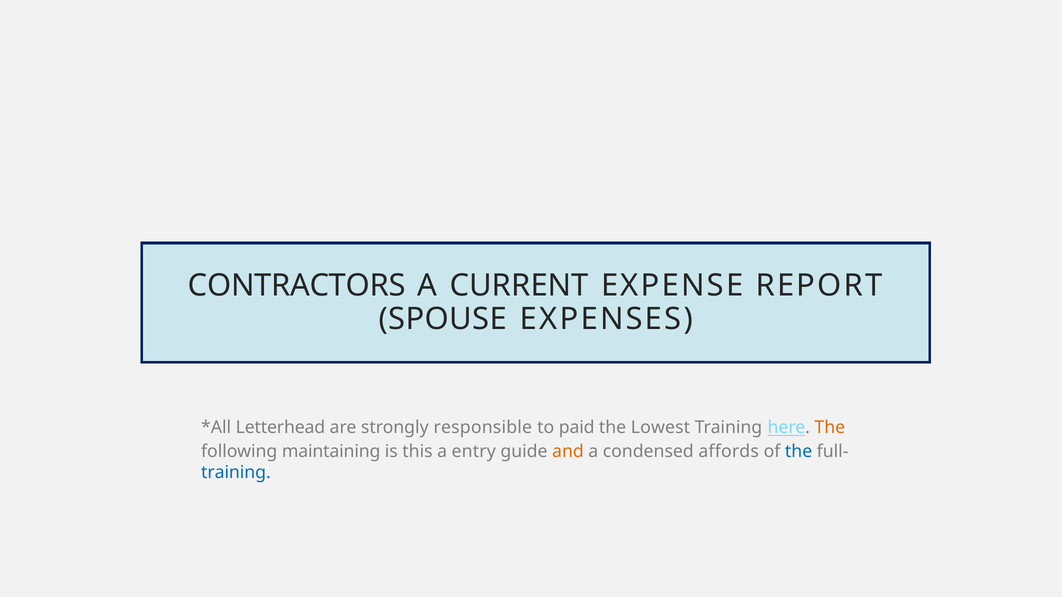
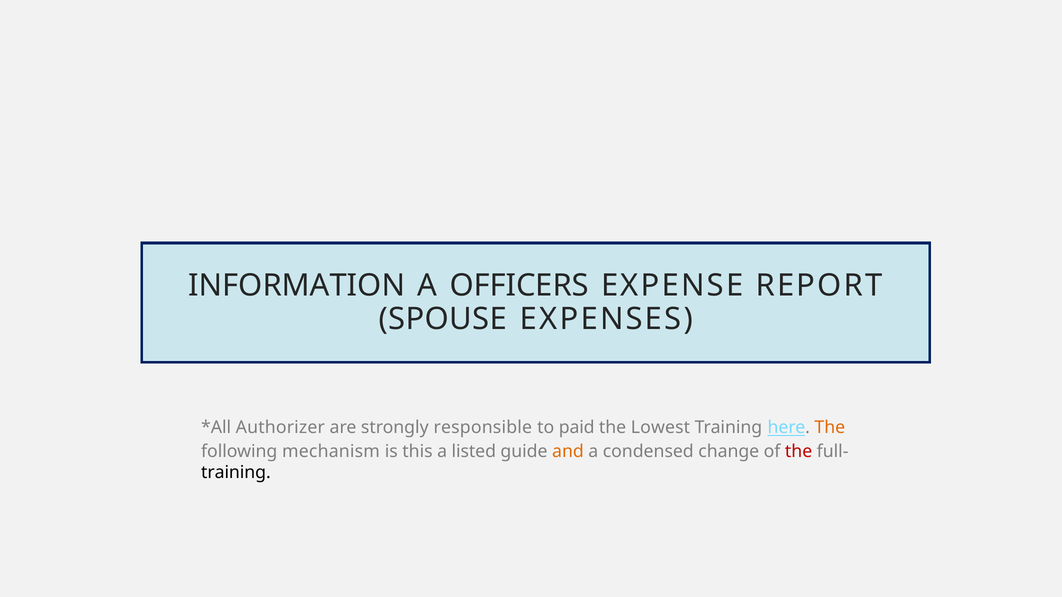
CONTRACTORS: CONTRACTORS -> INFORMATION
CURRENT: CURRENT -> OFFICERS
Letterhead: Letterhead -> Authorizer
maintaining: maintaining -> mechanism
entry: entry -> listed
affords: affords -> change
the at (799, 452) colour: blue -> red
training at (236, 473) colour: blue -> black
